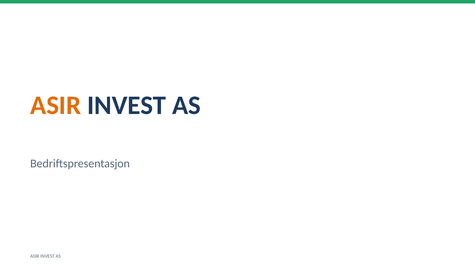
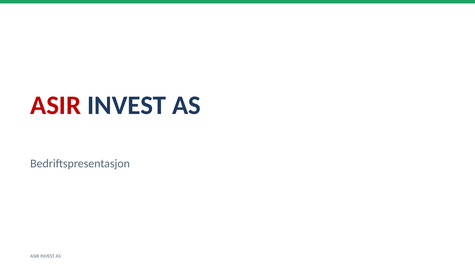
ASIR at (56, 105) colour: orange -> red
